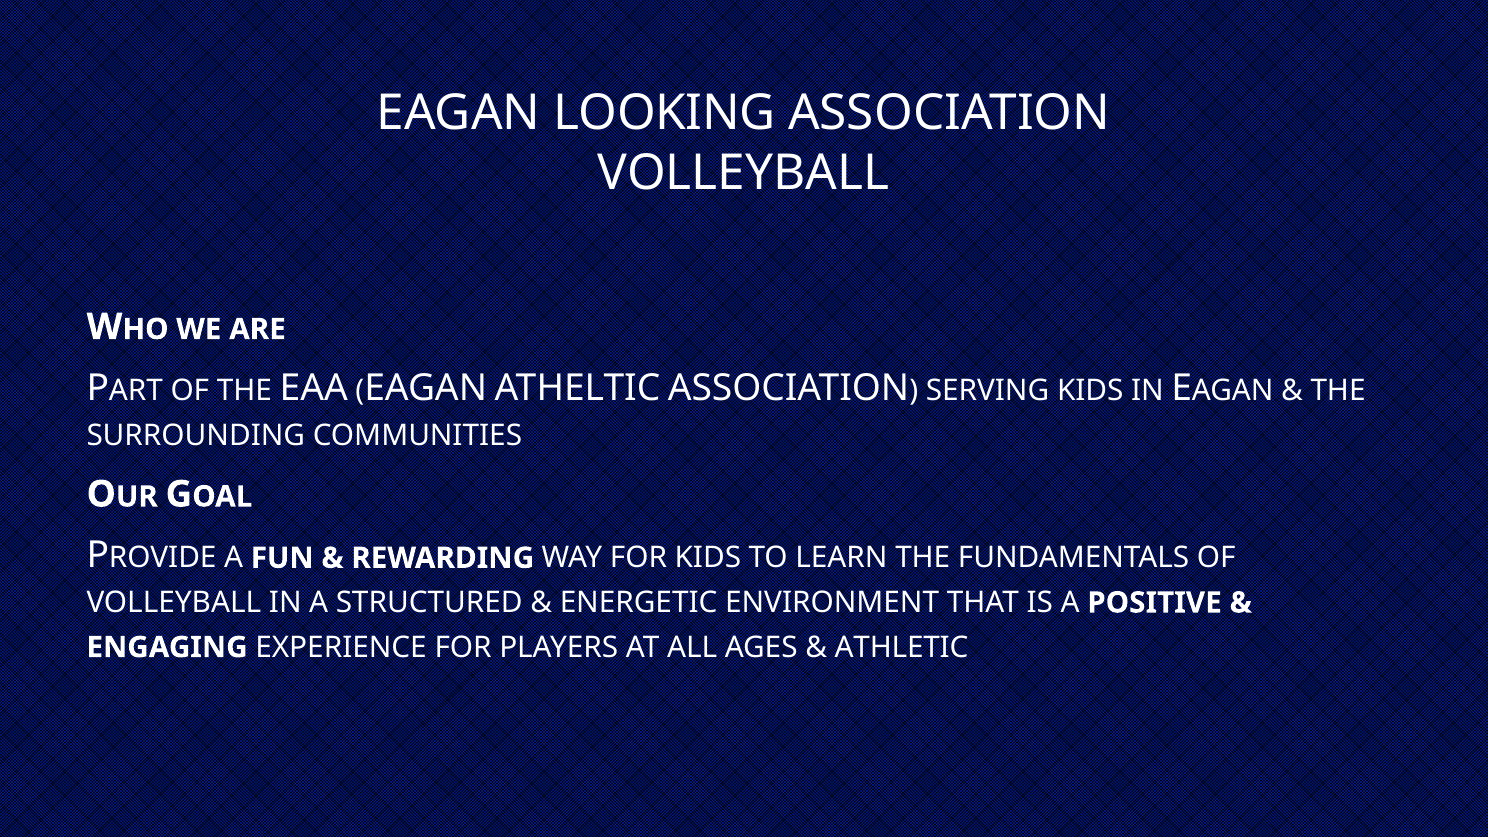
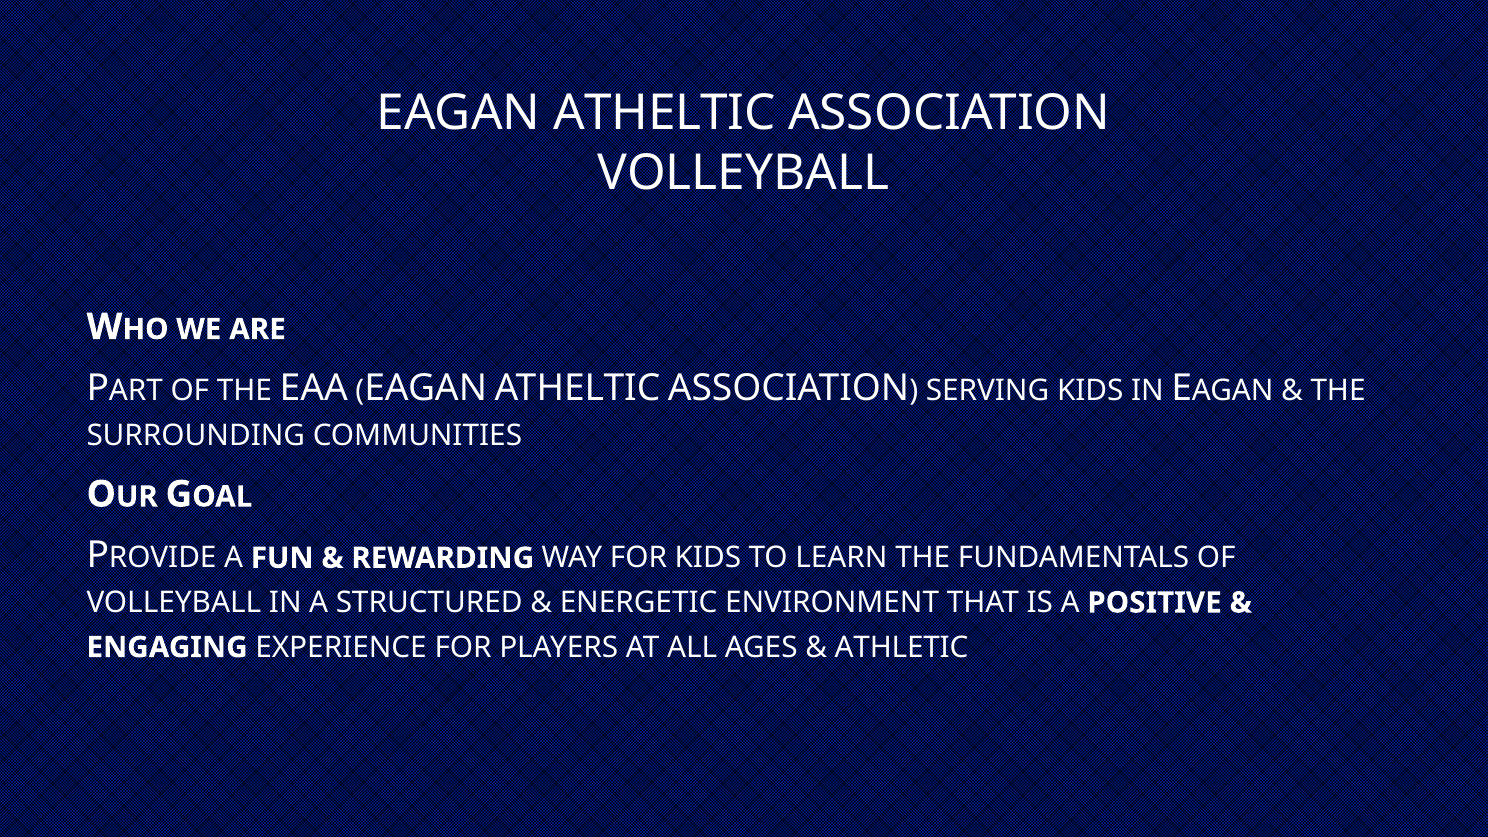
LOOKING at (665, 113): LOOKING -> ATHELTIC
